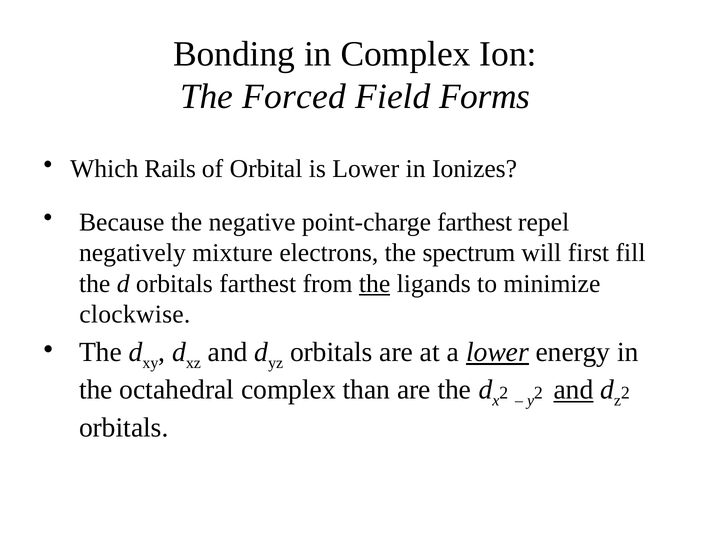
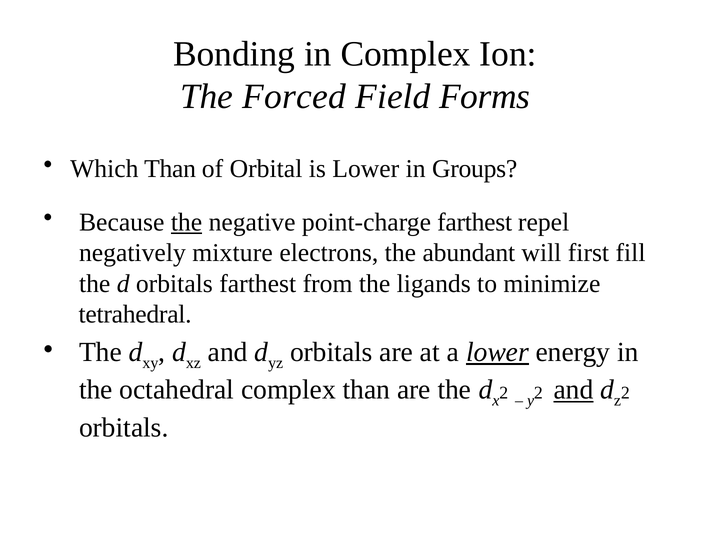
Which Rails: Rails -> Than
Ionizes: Ionizes -> Groups
the at (187, 222) underline: none -> present
spectrum: spectrum -> abundant
the at (375, 283) underline: present -> none
clockwise: clockwise -> tetrahedral
